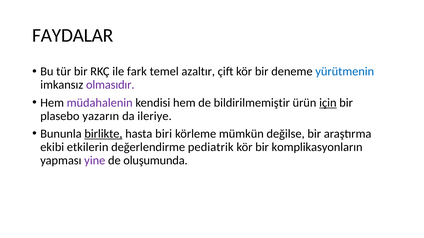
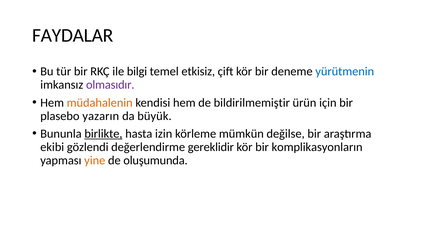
fark: fark -> bilgi
azaltır: azaltır -> etkisiz
müdahalenin colour: purple -> orange
için underline: present -> none
ileriye: ileriye -> büyük
biri: biri -> izin
etkilerin: etkilerin -> gözlendi
pediatrik: pediatrik -> gereklidir
yine colour: purple -> orange
